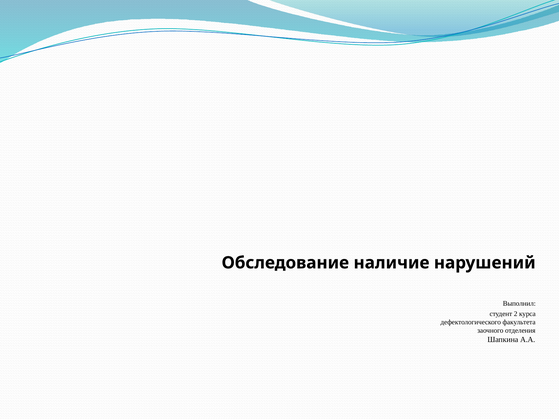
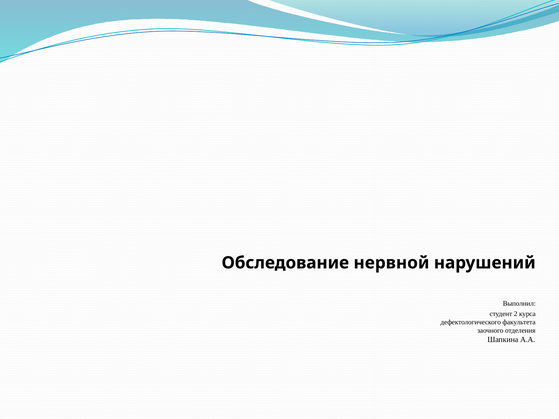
наличие: наличие -> нервной
